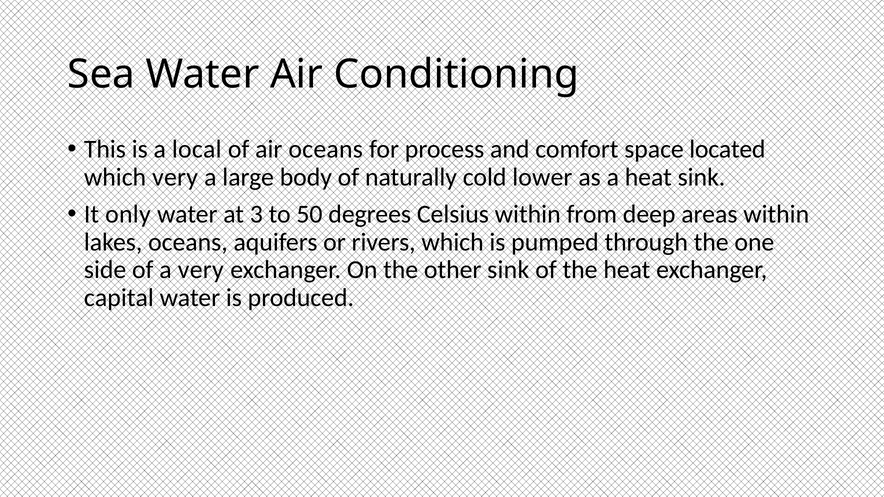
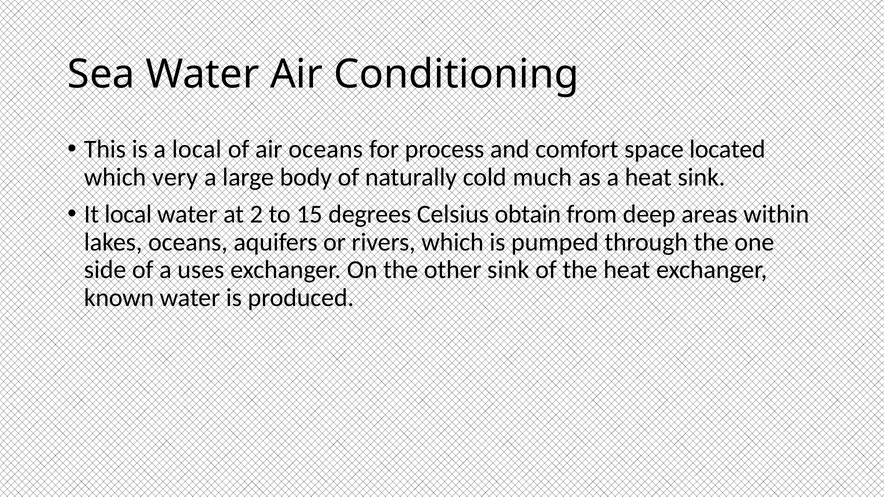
lower: lower -> much
It only: only -> local
3: 3 -> 2
50: 50 -> 15
Celsius within: within -> obtain
a very: very -> uses
capital: capital -> known
